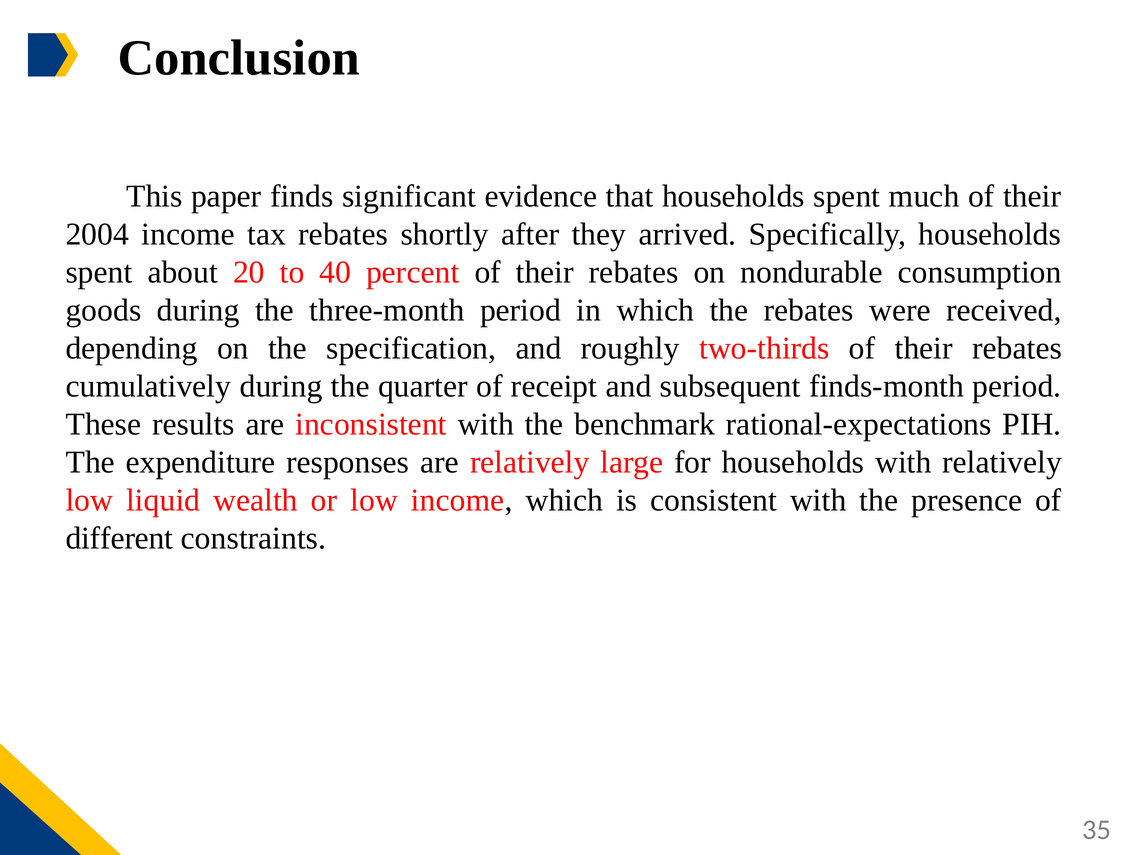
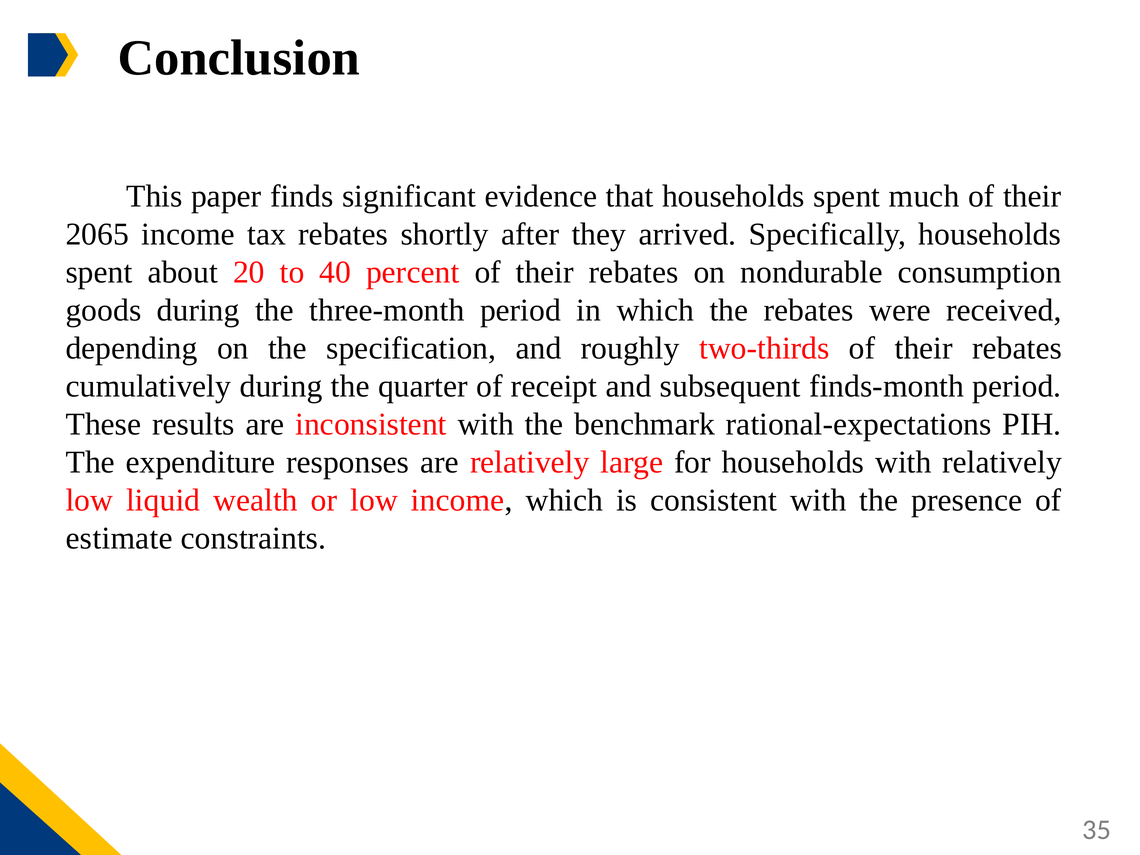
2004: 2004 -> 2065
different: different -> estimate
